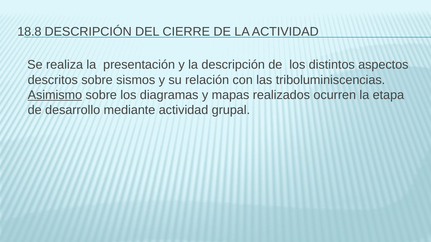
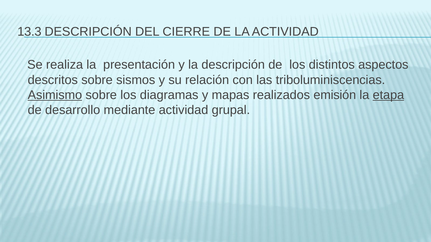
18.8: 18.8 -> 13.3
ocurren: ocurren -> emisión
etapa underline: none -> present
